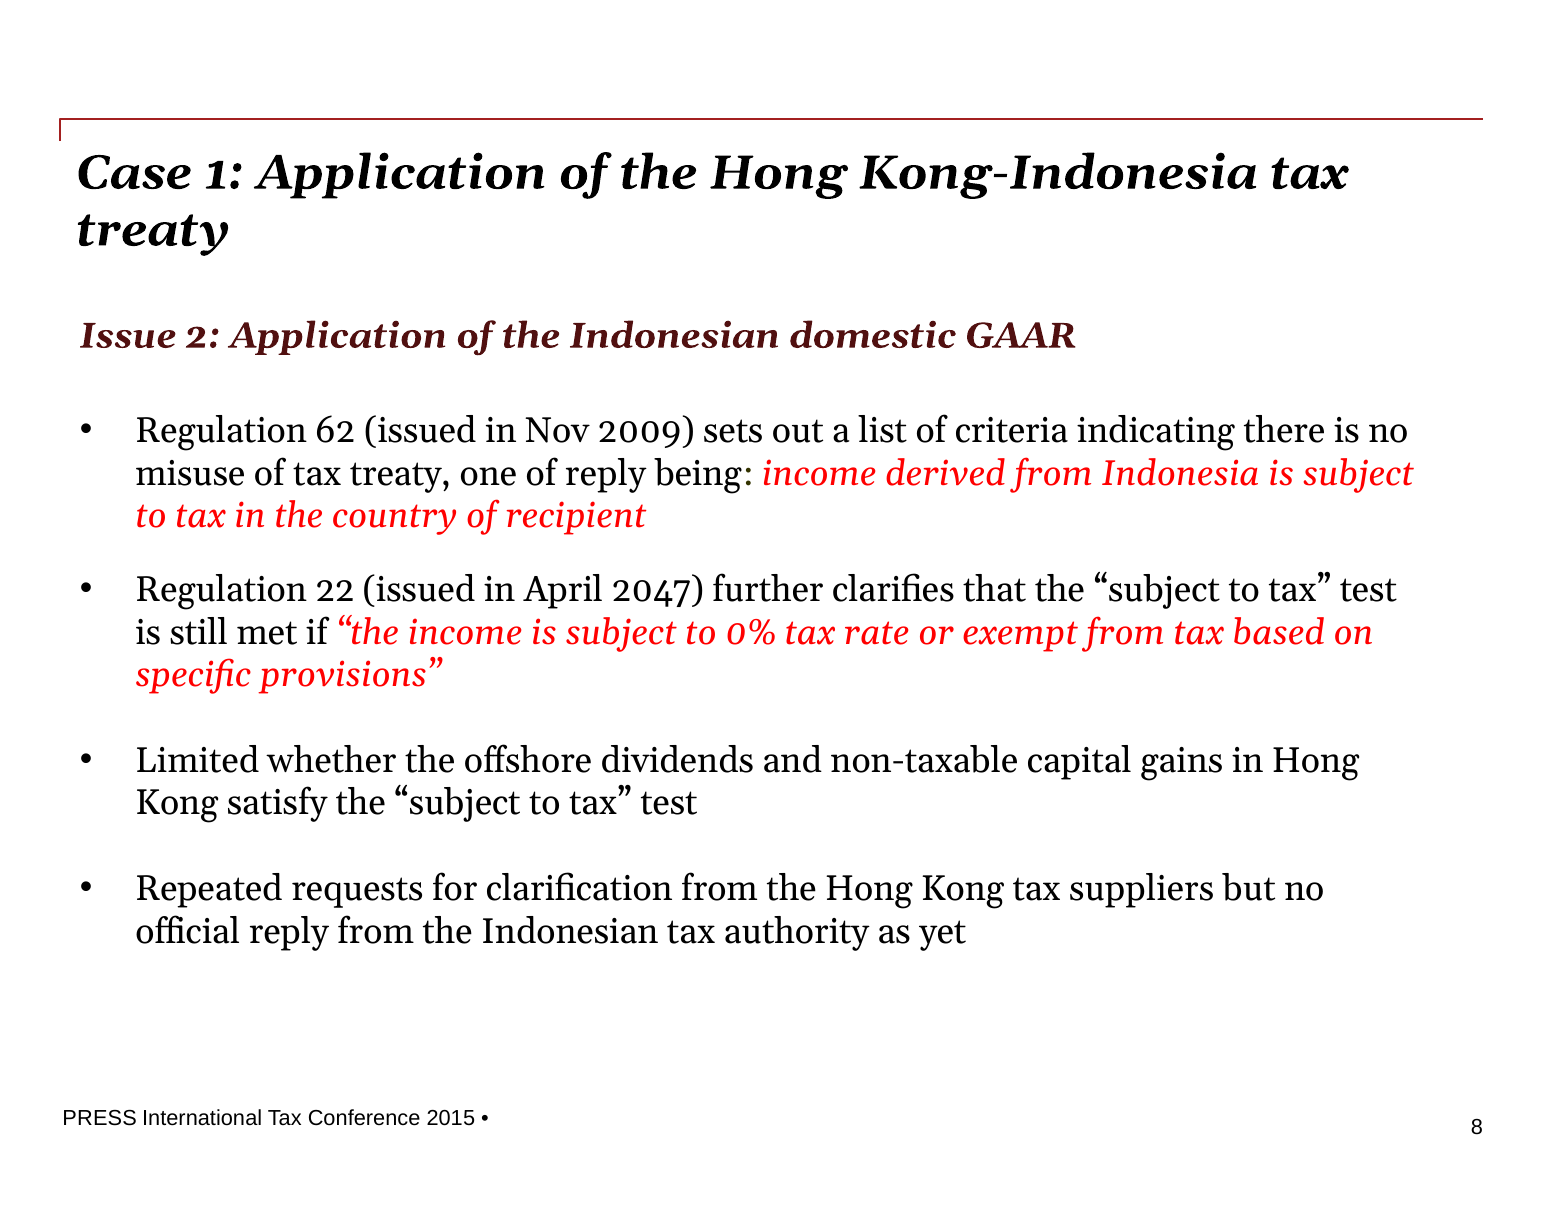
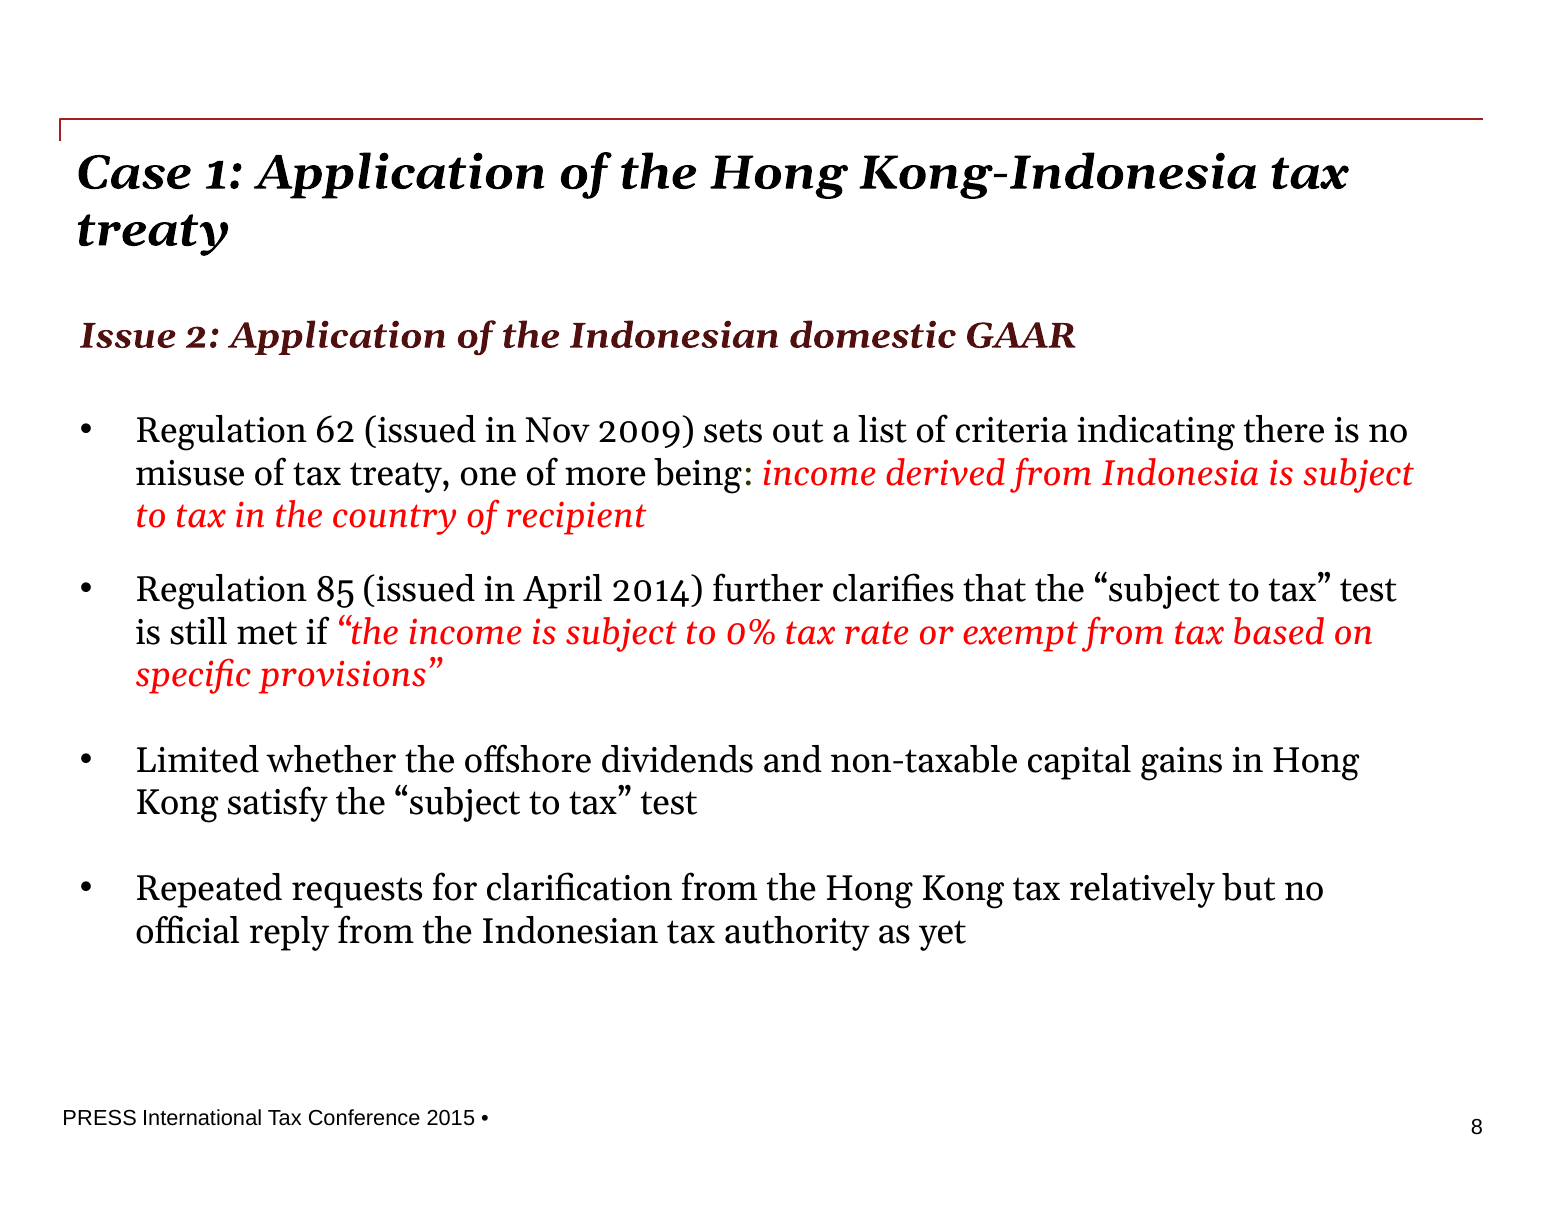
of reply: reply -> more
22: 22 -> 85
2047: 2047 -> 2014
suppliers: suppliers -> relatively
